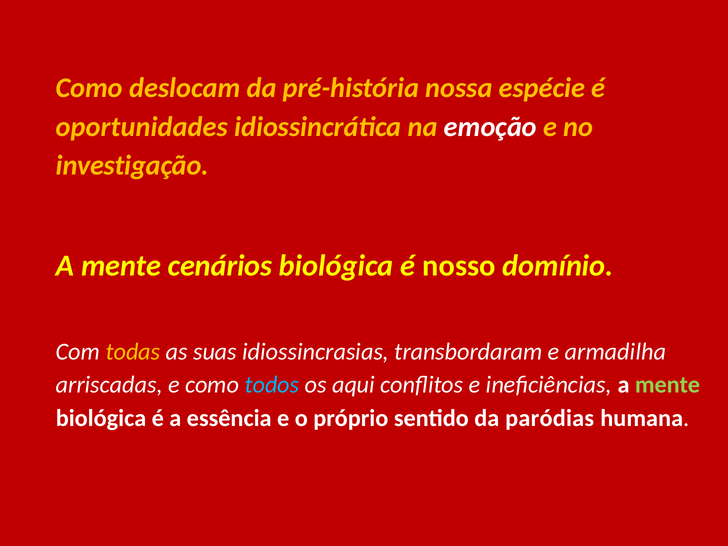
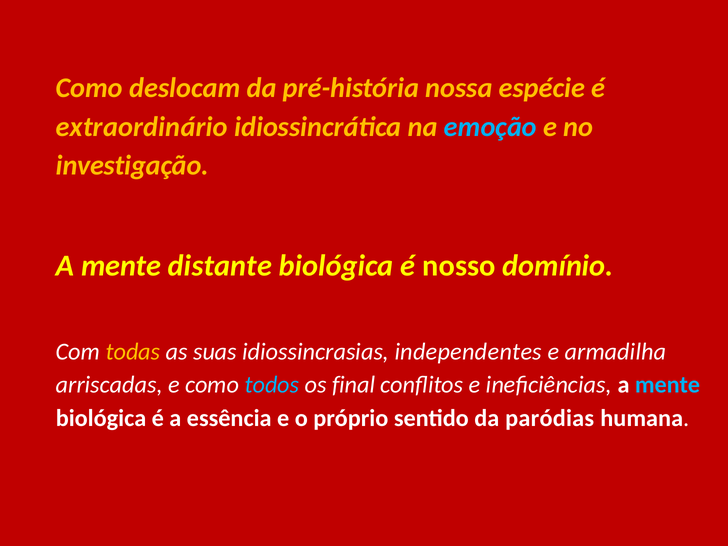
oportunidades: oportunidades -> extraordinário
emoção colour: white -> light blue
cenários: cenários -> distante
transbordaram: transbordaram -> independentes
aqui: aqui -> final
mente at (667, 385) colour: light green -> light blue
